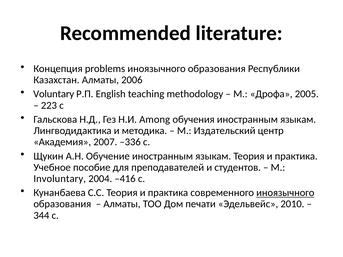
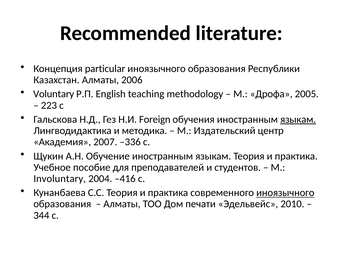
problems: problems -> particular
Among: Among -> Foreign
языкам at (298, 120) underline: none -> present
